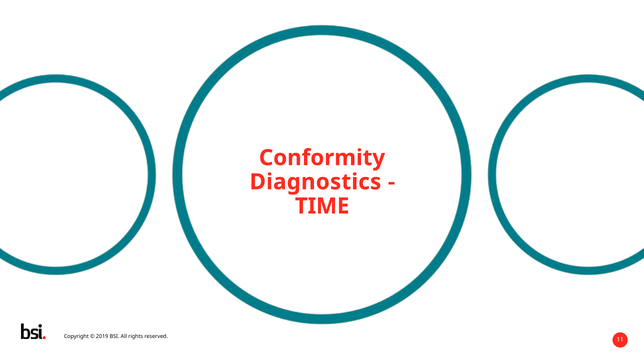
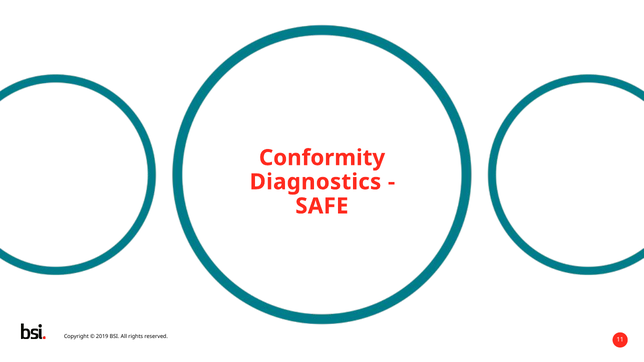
TIME: TIME -> SAFE
